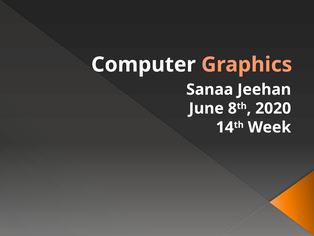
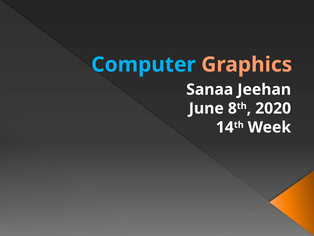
Computer colour: white -> light blue
